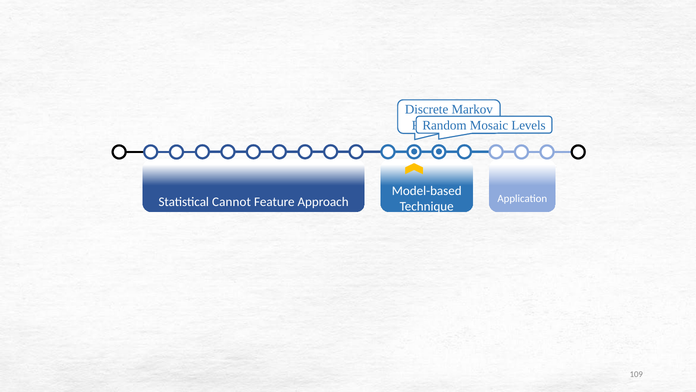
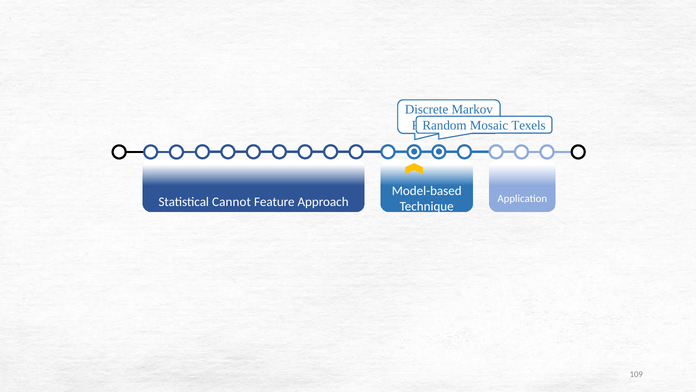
Levels: Levels -> Texels
